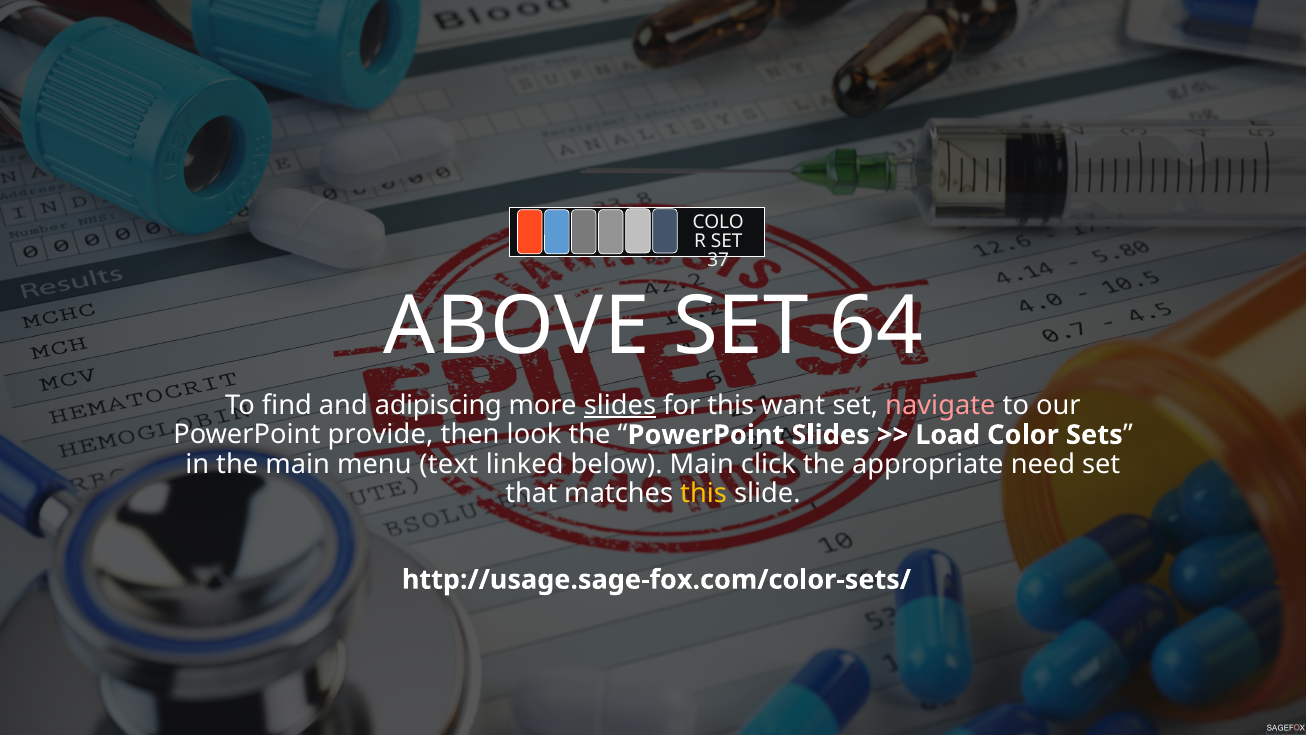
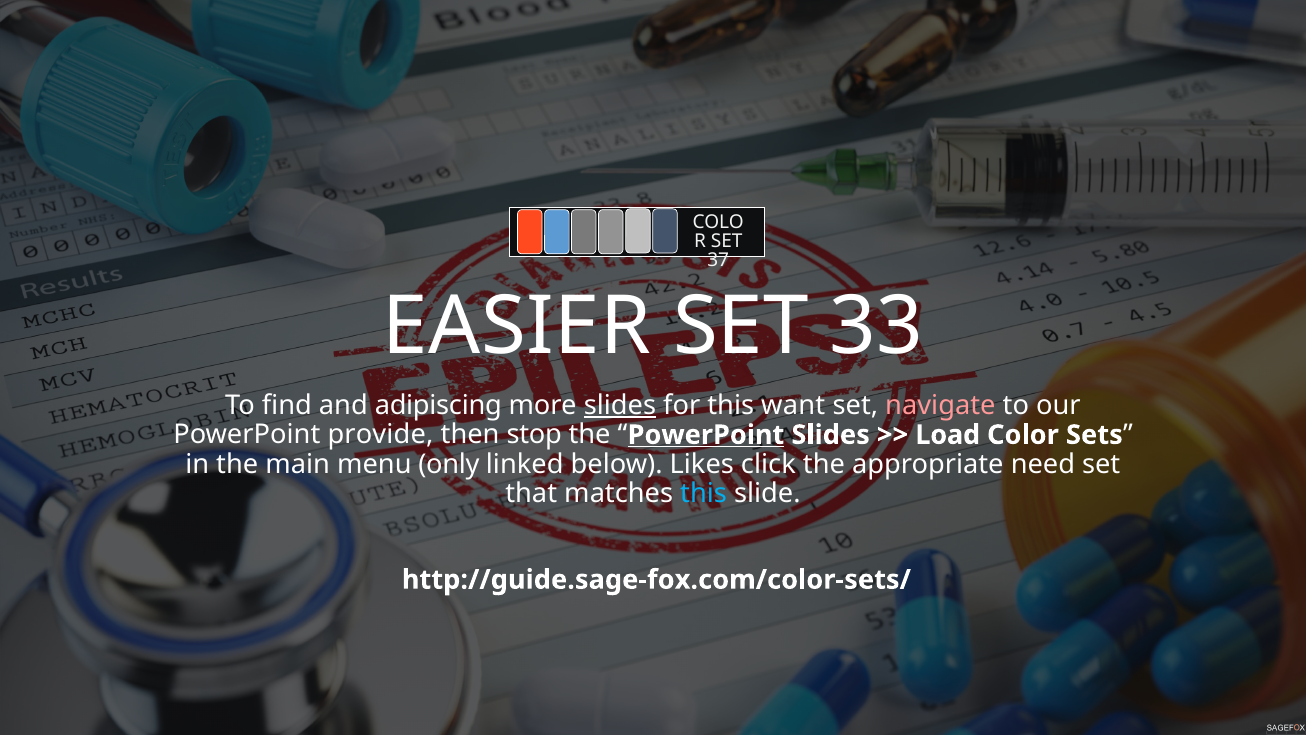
ABOVE: ABOVE -> EASIER
64: 64 -> 33
look: look -> stop
PowerPoint at (706, 435) underline: none -> present
text: text -> only
below Main: Main -> Likes
this at (704, 493) colour: yellow -> light blue
http://usage.sage-fox.com/color-sets/: http://usage.sage-fox.com/color-sets/ -> http://guide.sage-fox.com/color-sets/
